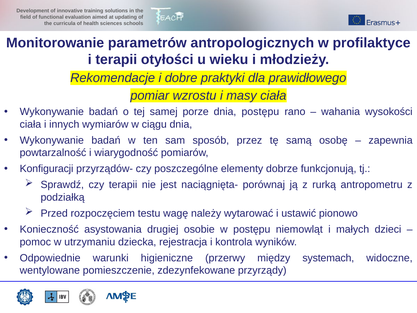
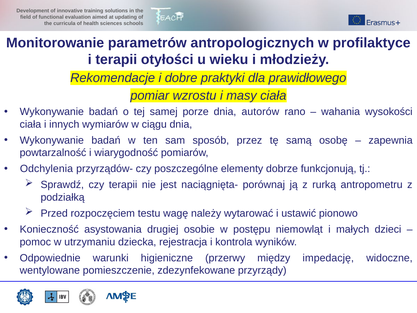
dnia postępu: postępu -> autorów
Konfiguracji: Konfiguracji -> Odchylenia
systemach: systemach -> impedację
